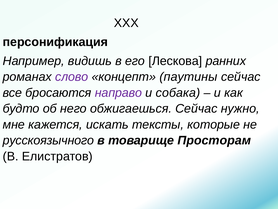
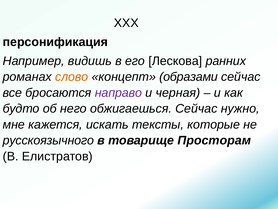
слово colour: purple -> orange
паутины: паутины -> образами
собака: собака -> черная
